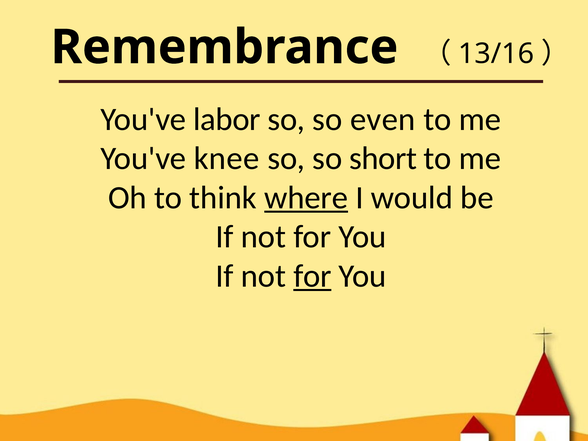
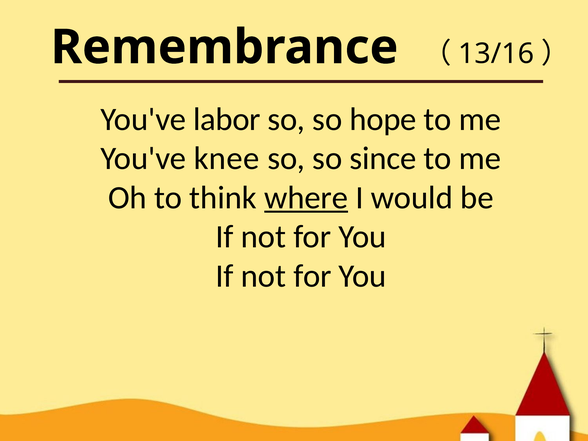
even: even -> hope
short: short -> since
for at (312, 276) underline: present -> none
